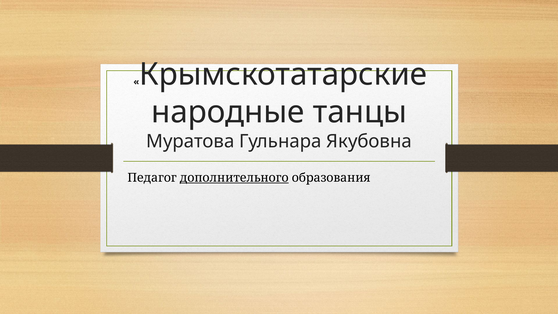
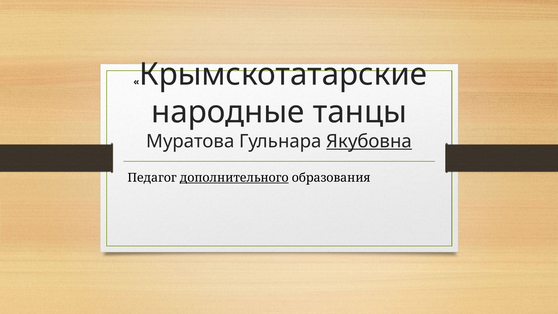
Якубовна underline: none -> present
